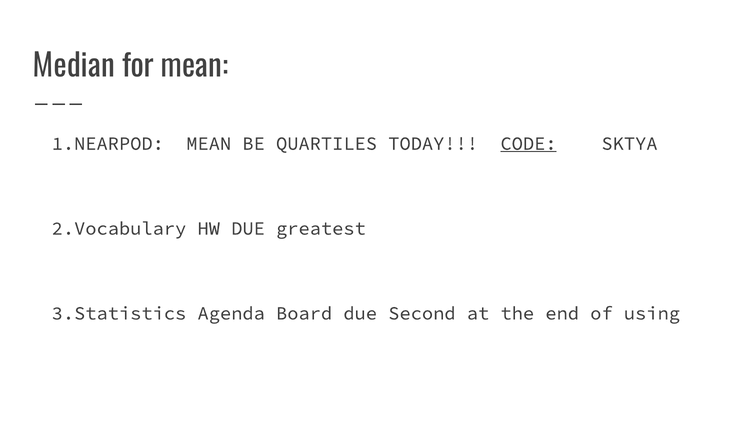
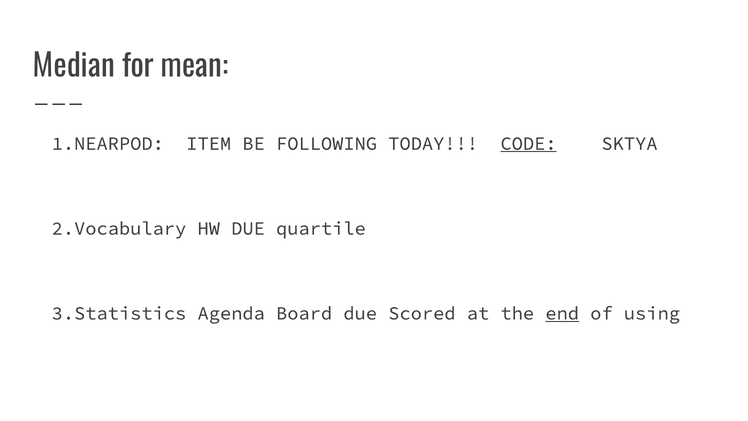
MEAN at (209, 144): MEAN -> ITEM
QUARTILES: QUARTILES -> FOLLOWING
greatest: greatest -> quartile
Second: Second -> Scored
end underline: none -> present
